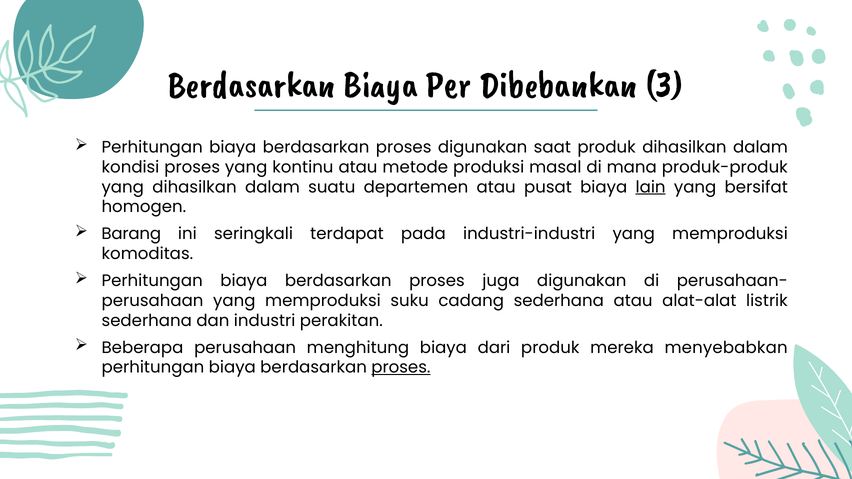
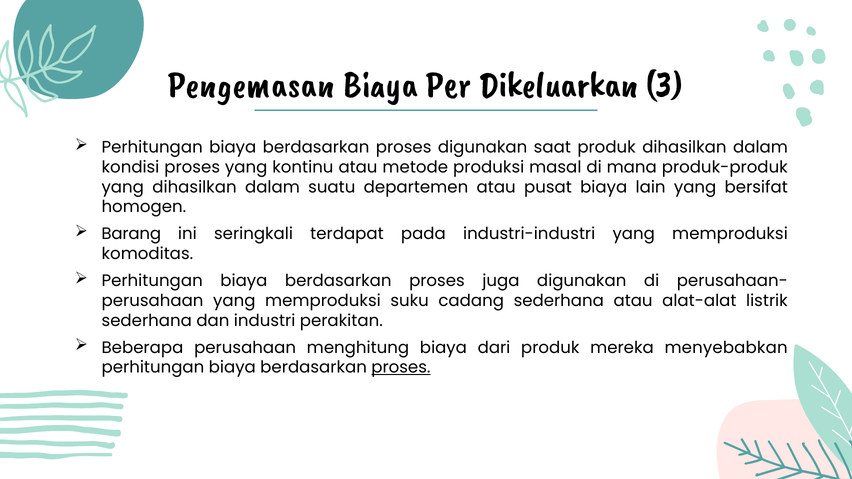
Berdasarkan at (252, 84): Berdasarkan -> Pengemasan
Dibebankan: Dibebankan -> Dikeluarkan
lain underline: present -> none
